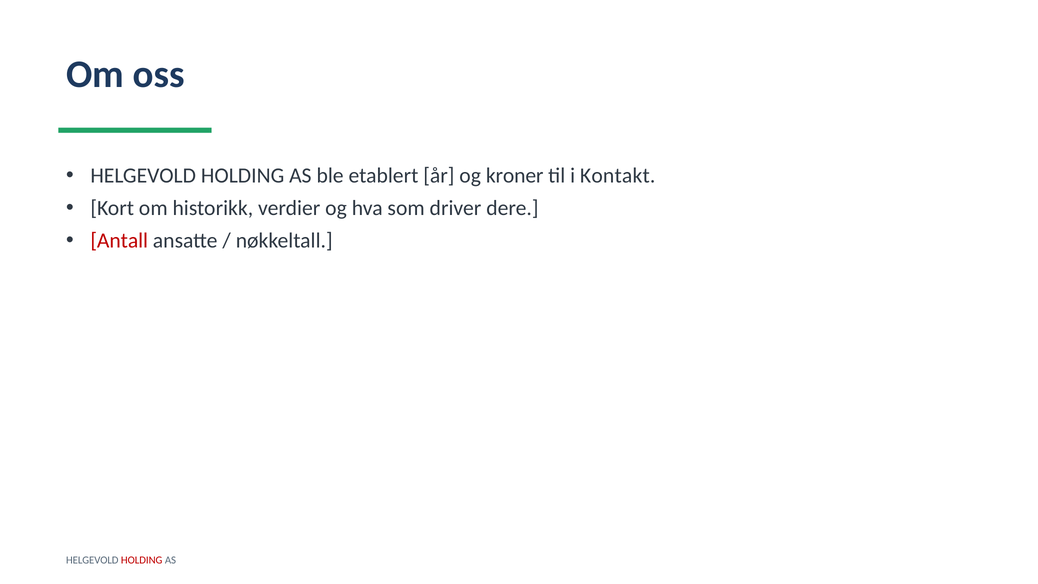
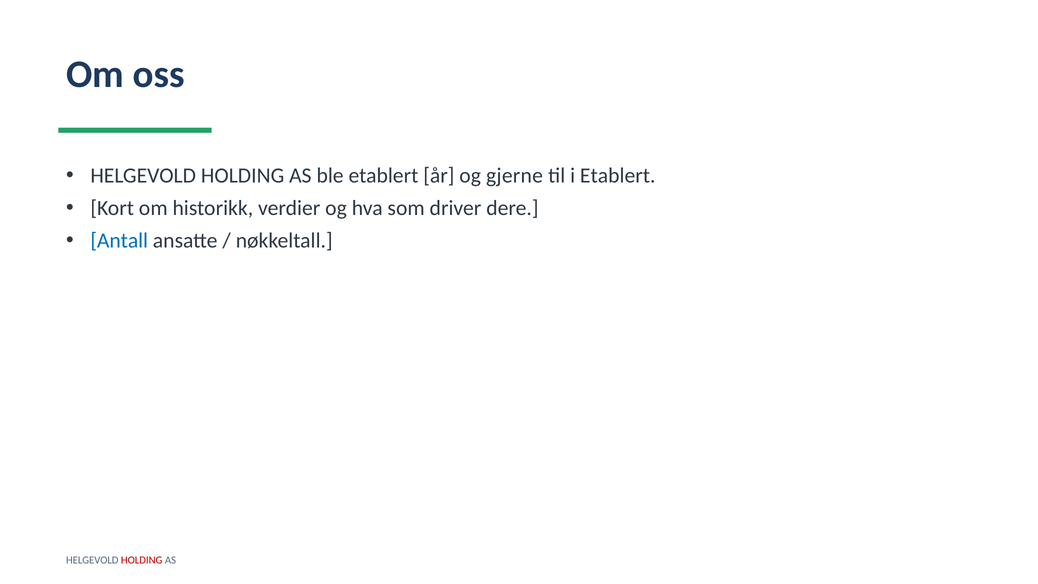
kroner: kroner -> gjerne
i Kontakt: Kontakt -> Etablert
Antall colour: red -> blue
